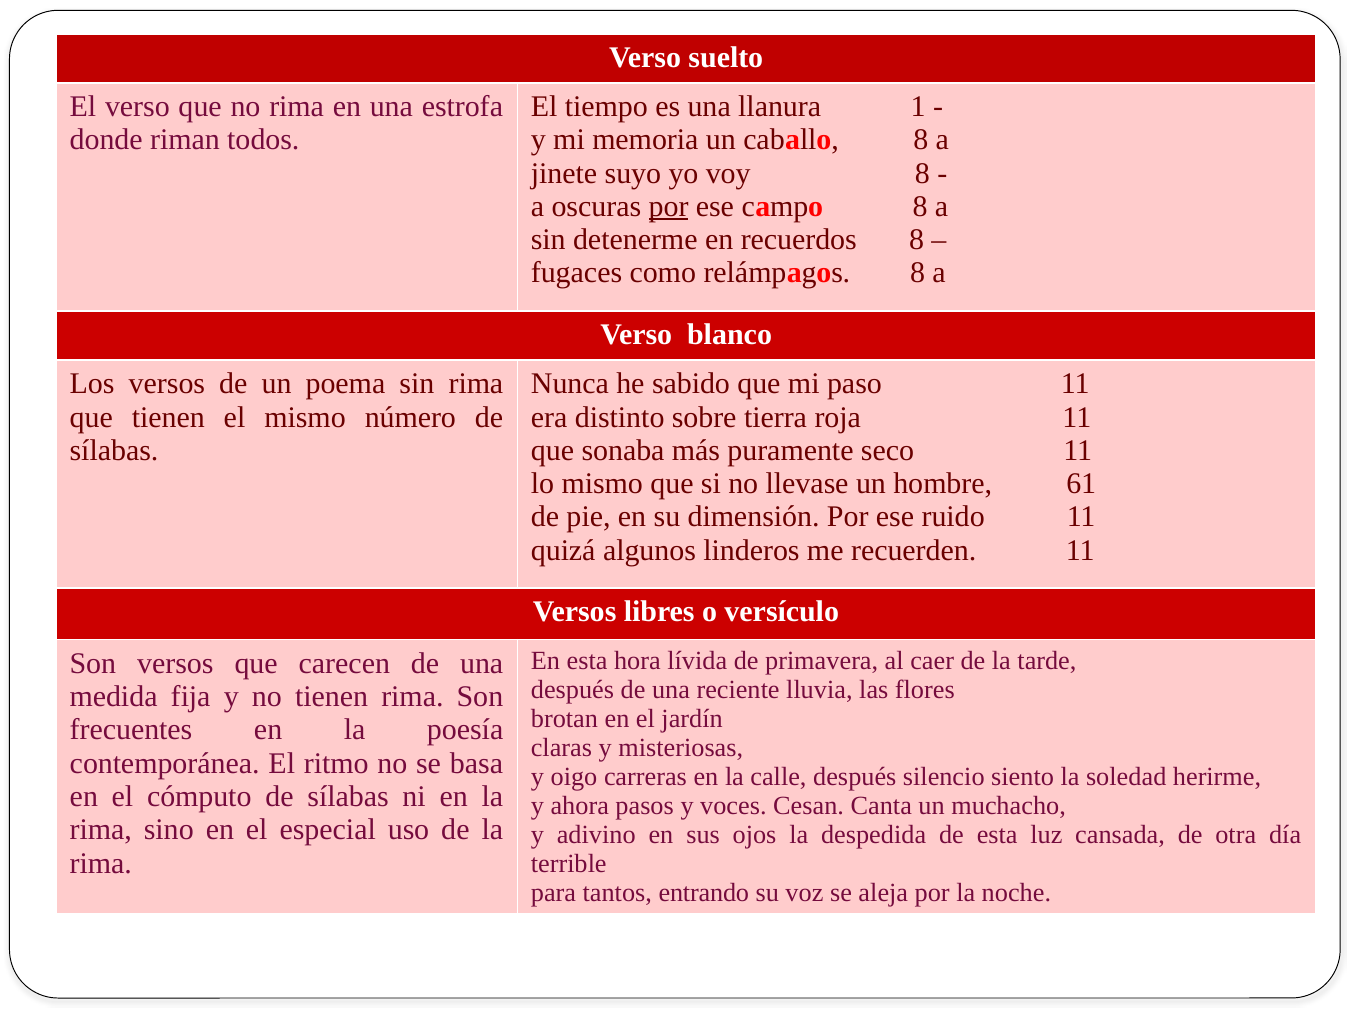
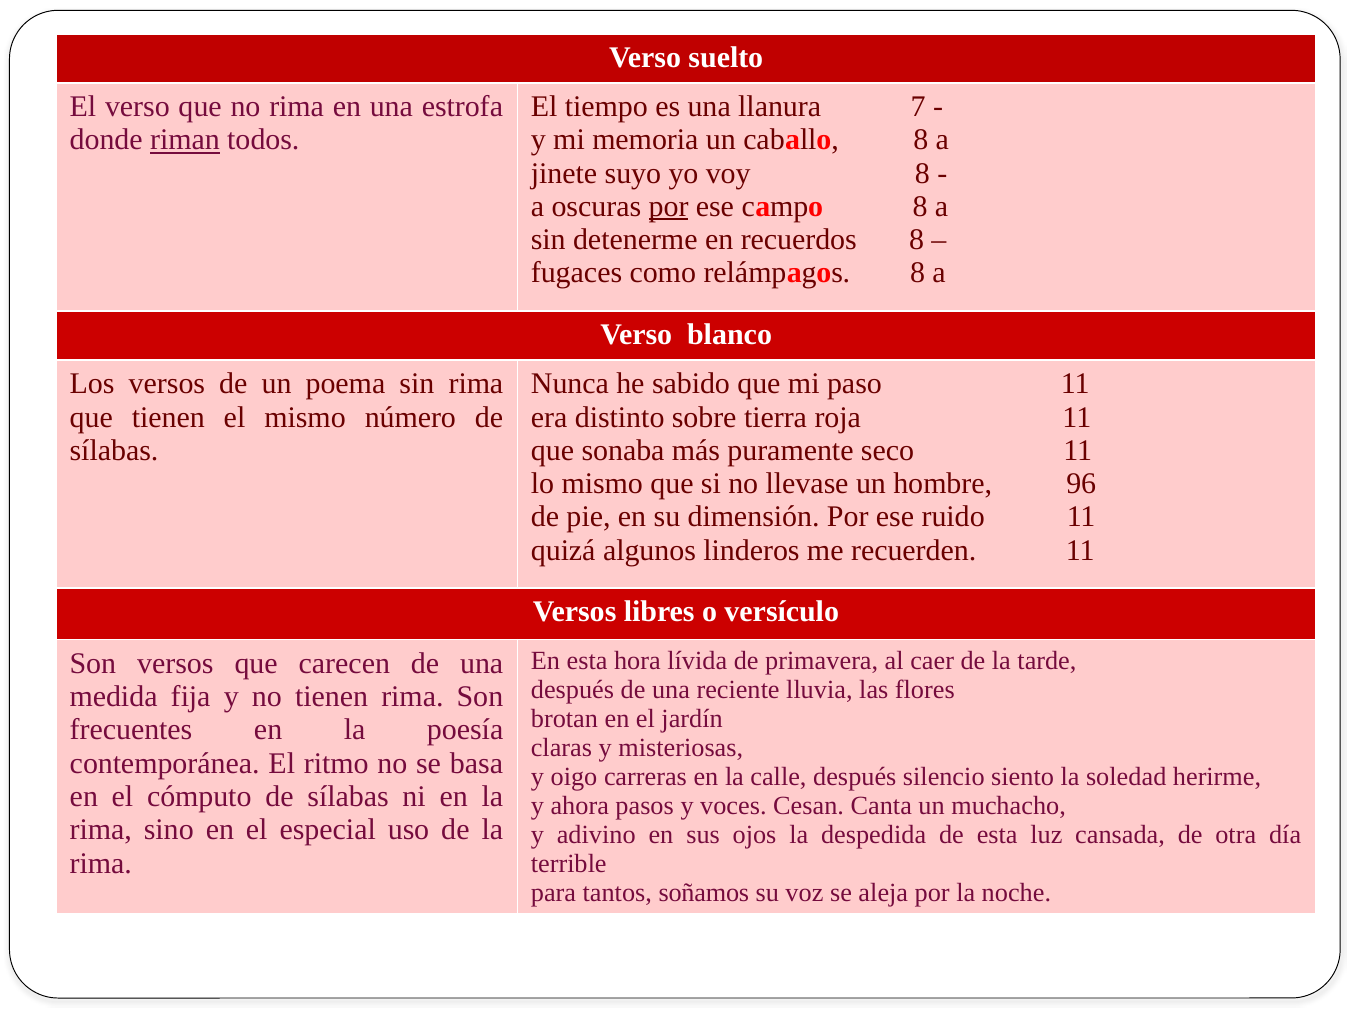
1: 1 -> 7
riman underline: none -> present
61: 61 -> 96
entrando: entrando -> soñamos
